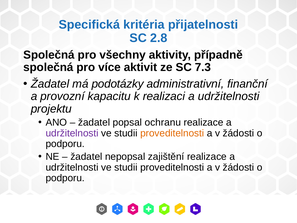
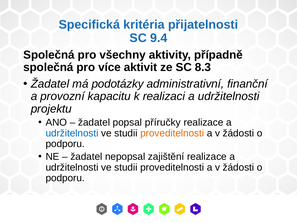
2.8: 2.8 -> 9.4
7.3: 7.3 -> 8.3
ochranu: ochranu -> příručky
udržitelnosti at (72, 133) colour: purple -> blue
